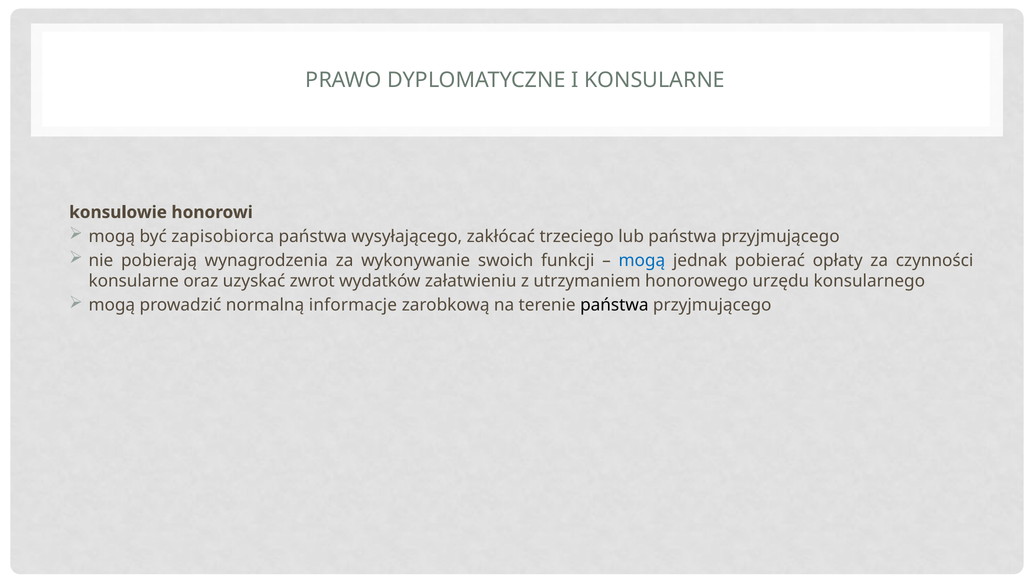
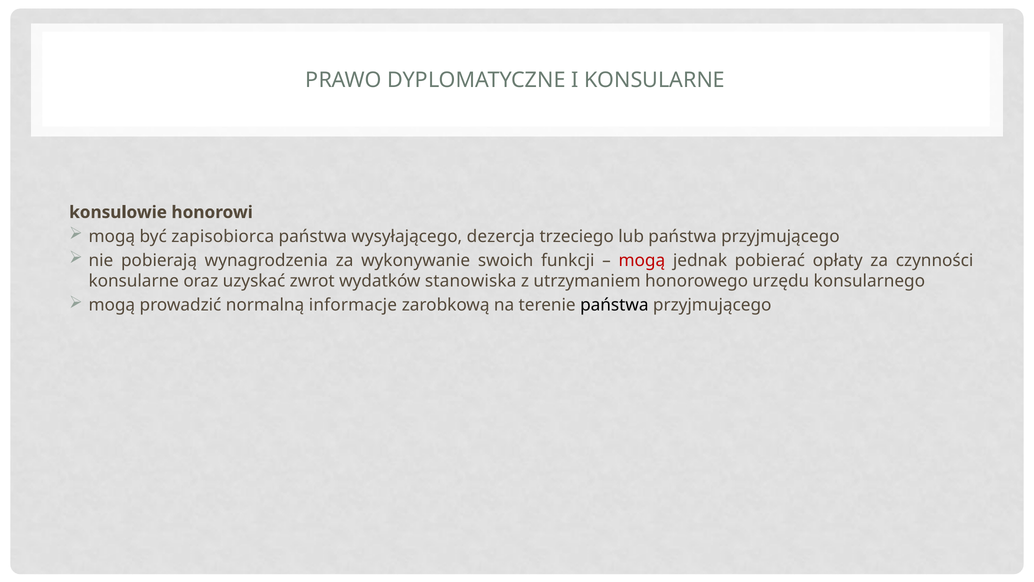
zakłócać: zakłócać -> dezercja
mogą at (642, 260) colour: blue -> red
załatwieniu: załatwieniu -> stanowiska
